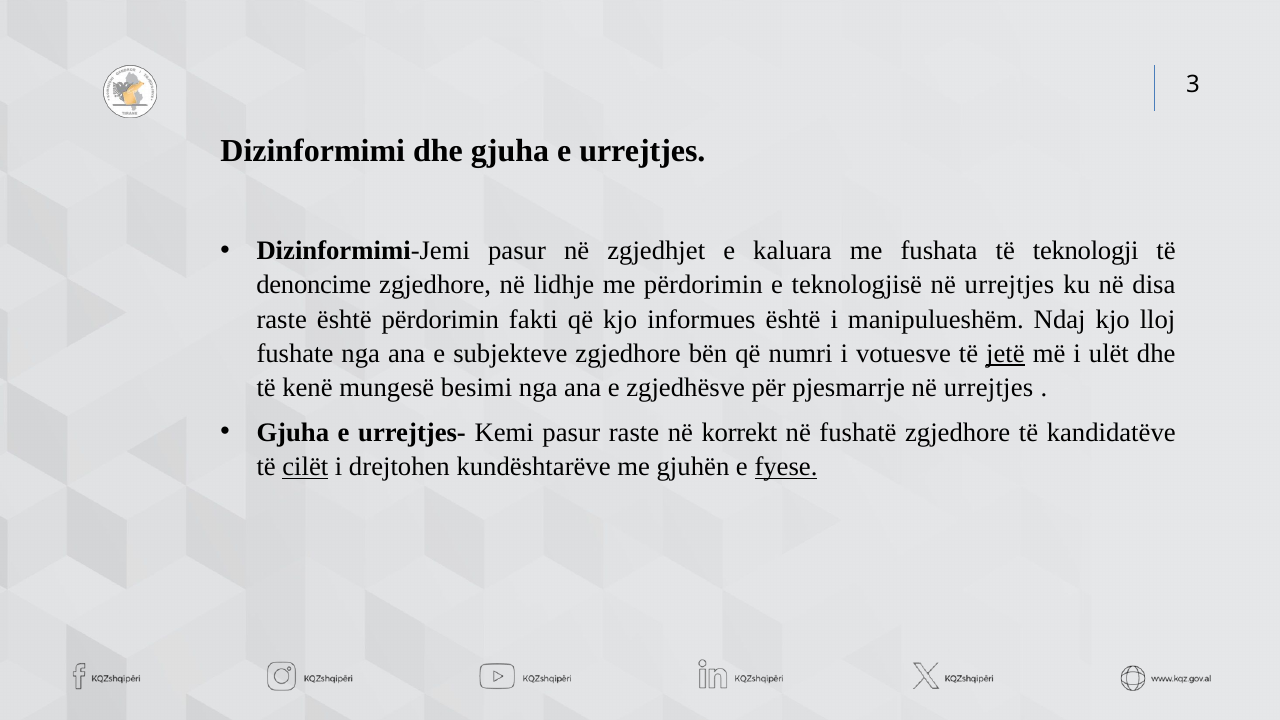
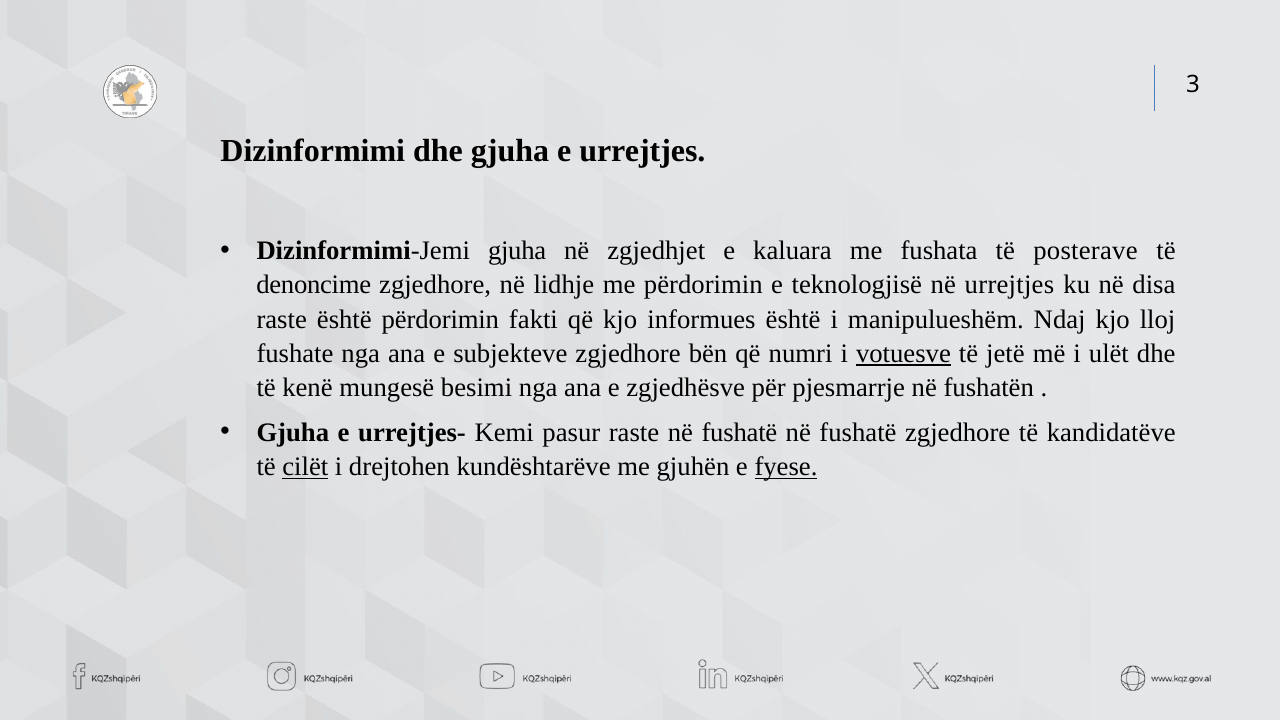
Dizinformimi-Jemi pasur: pasur -> gjuha
teknologji: teknologji -> posterave
votuesve underline: none -> present
jetë underline: present -> none
pjesmarrje në urrejtjes: urrejtjes -> fushatën
raste në korrekt: korrekt -> fushatë
